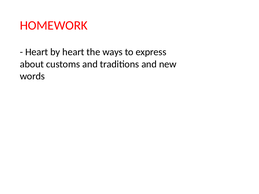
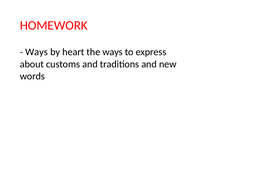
Heart at (37, 52): Heart -> Ways
